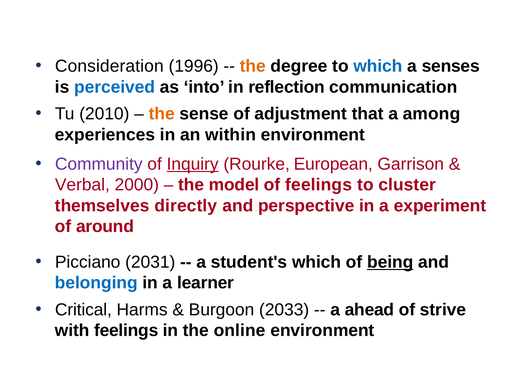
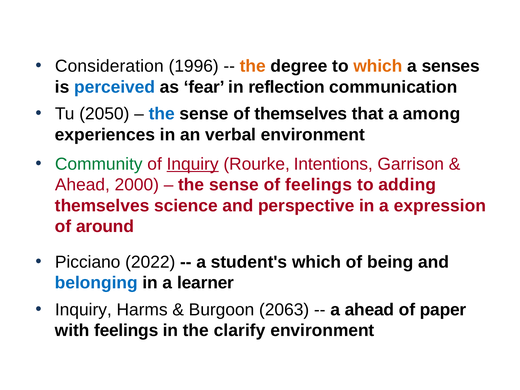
which at (378, 66) colour: blue -> orange
into: into -> fear
2010: 2010 -> 2050
the at (162, 114) colour: orange -> blue
of adjustment: adjustment -> themselves
within: within -> verbal
Community colour: purple -> green
European: European -> Intentions
Verbal at (82, 185): Verbal -> Ahead
model at (234, 185): model -> sense
cluster: cluster -> adding
directly: directly -> science
experiment: experiment -> expression
2031: 2031 -> 2022
being underline: present -> none
Critical at (83, 310): Critical -> Inquiry
2033: 2033 -> 2063
strive: strive -> paper
online: online -> clarify
